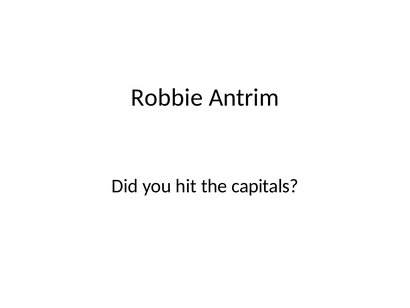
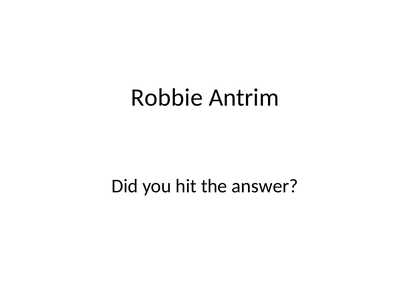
capitals: capitals -> answer
